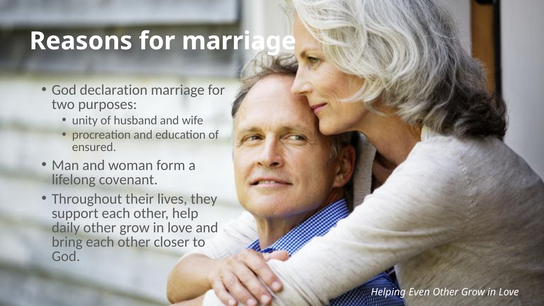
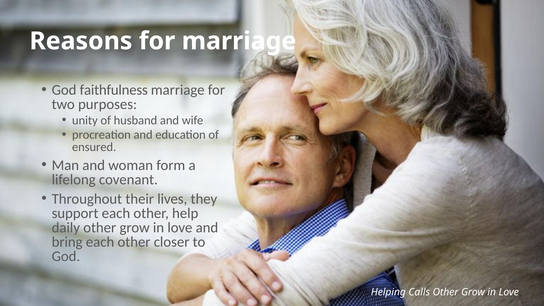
declaration: declaration -> faithfulness
Even: Even -> Calls
